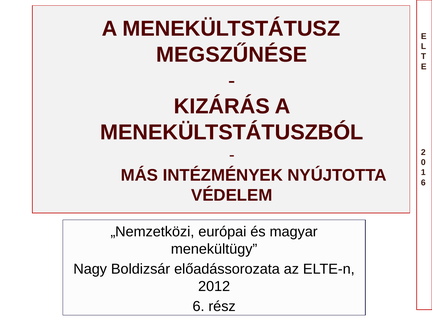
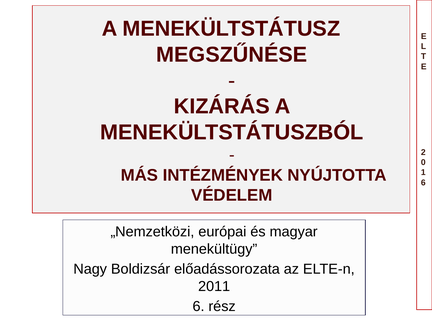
2012: 2012 -> 2011
